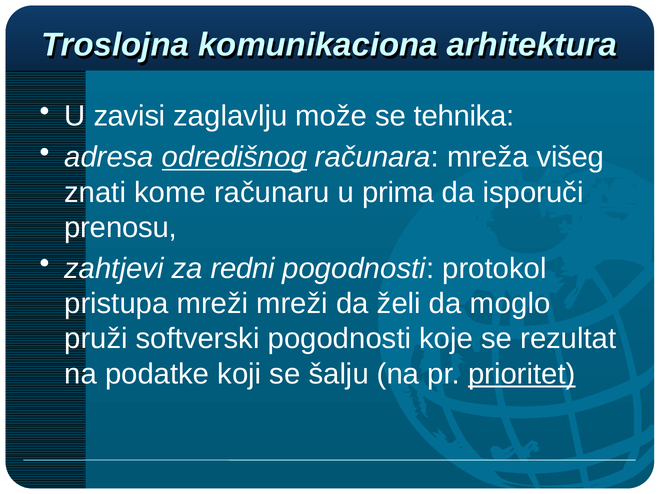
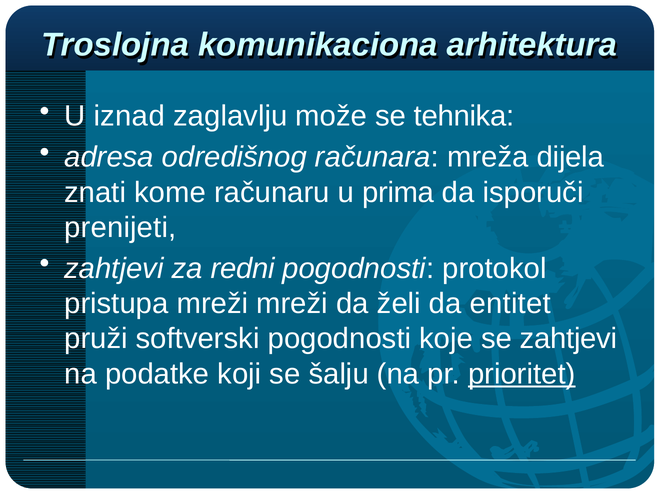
zavisi: zavisi -> iznad
odredišnog underline: present -> none
višeg: višeg -> dijela
prenosu: prenosu -> prenijeti
moglo: moglo -> entitet
se rezultat: rezultat -> zahtjevi
